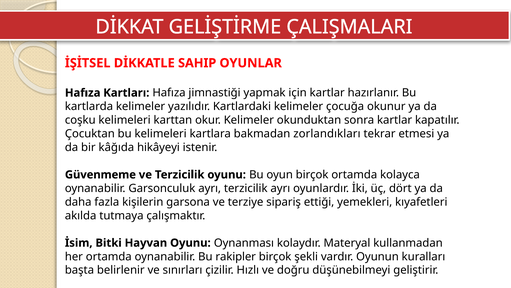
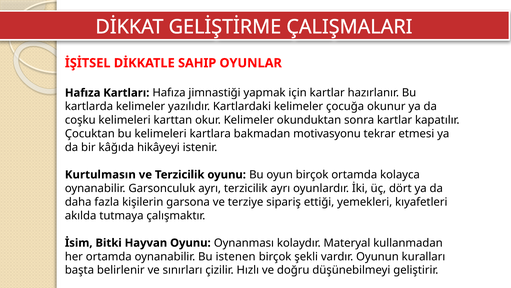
zorlandıkları: zorlandıkları -> motivasyonu
Güvenmeme: Güvenmeme -> Kurtulmasın
rakipler: rakipler -> istenen
